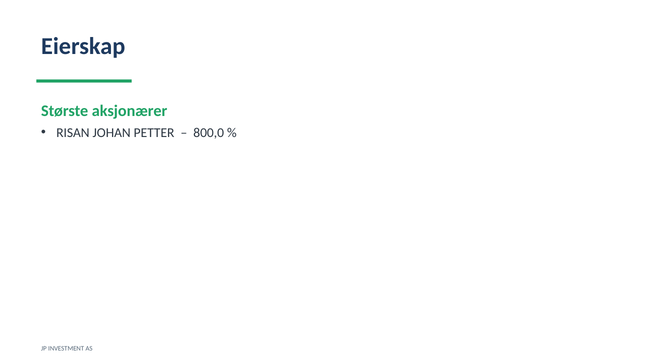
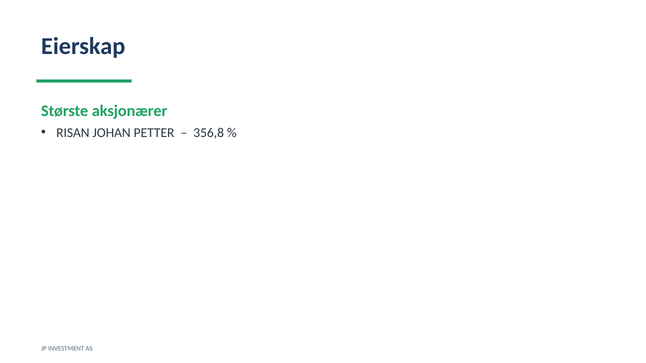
800,0: 800,0 -> 356,8
